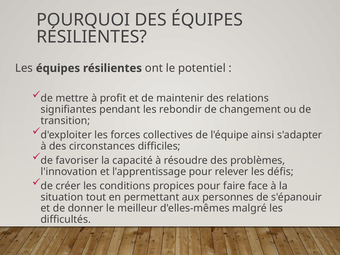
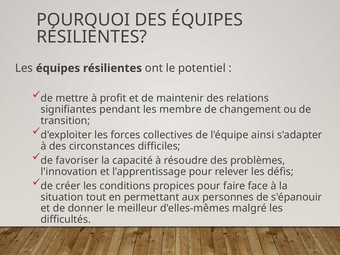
rebondir: rebondir -> membre
